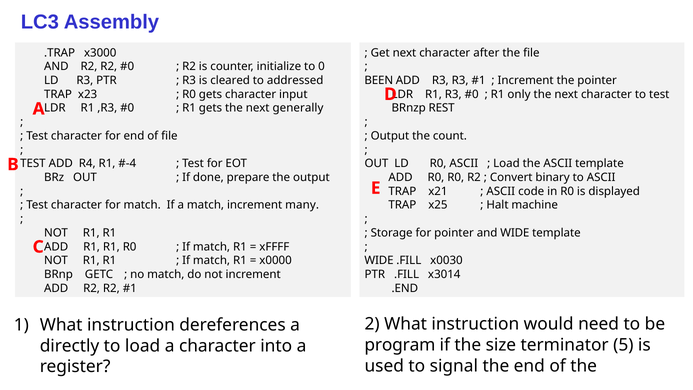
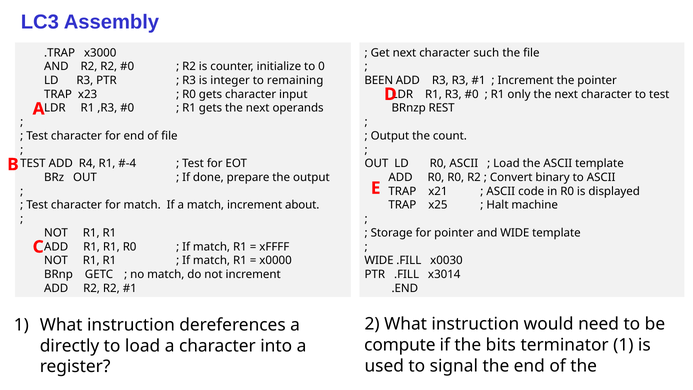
after: after -> such
cleared: cleared -> integer
addressed: addressed -> remaining
generally: generally -> operands
many: many -> about
program: program -> compute
size: size -> bits
terminator 5: 5 -> 1
